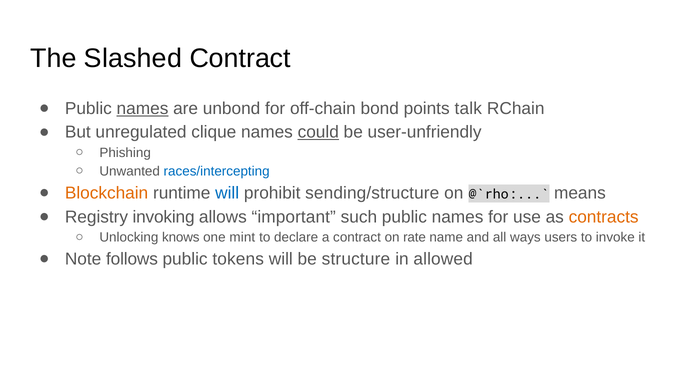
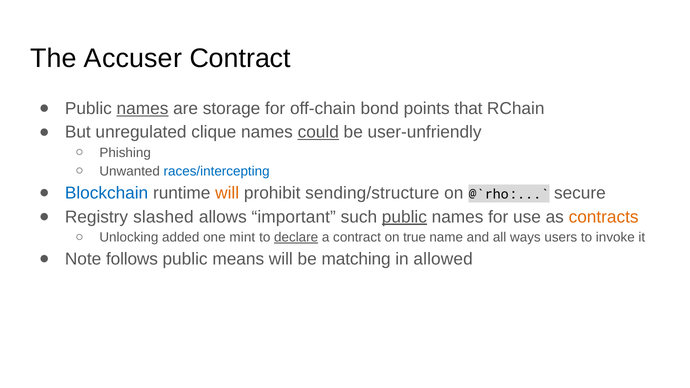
Slashed: Slashed -> Accuser
unbond: unbond -> storage
talk: talk -> that
Blockchain colour: orange -> blue
will at (227, 193) colour: blue -> orange
means: means -> secure
invoking: invoking -> slashed
public at (404, 217) underline: none -> present
knows: knows -> added
declare underline: none -> present
rate: rate -> true
tokens: tokens -> means
structure: structure -> matching
